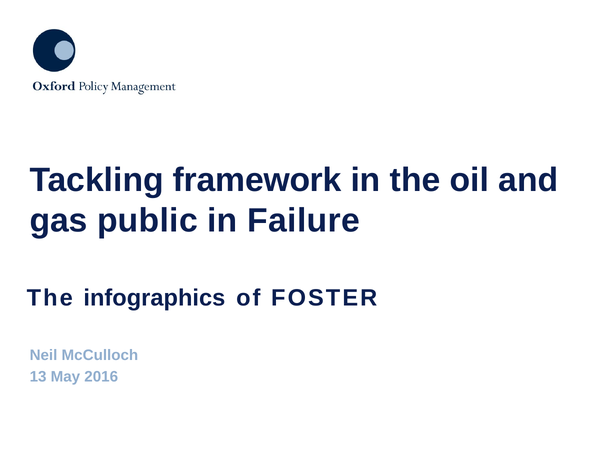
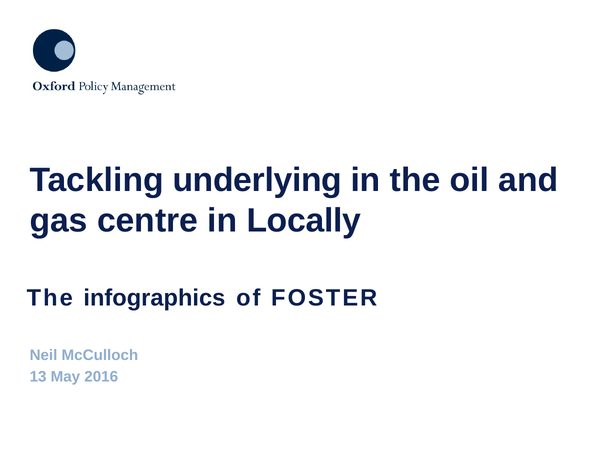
framework: framework -> underlying
public: public -> centre
Failure: Failure -> Locally
